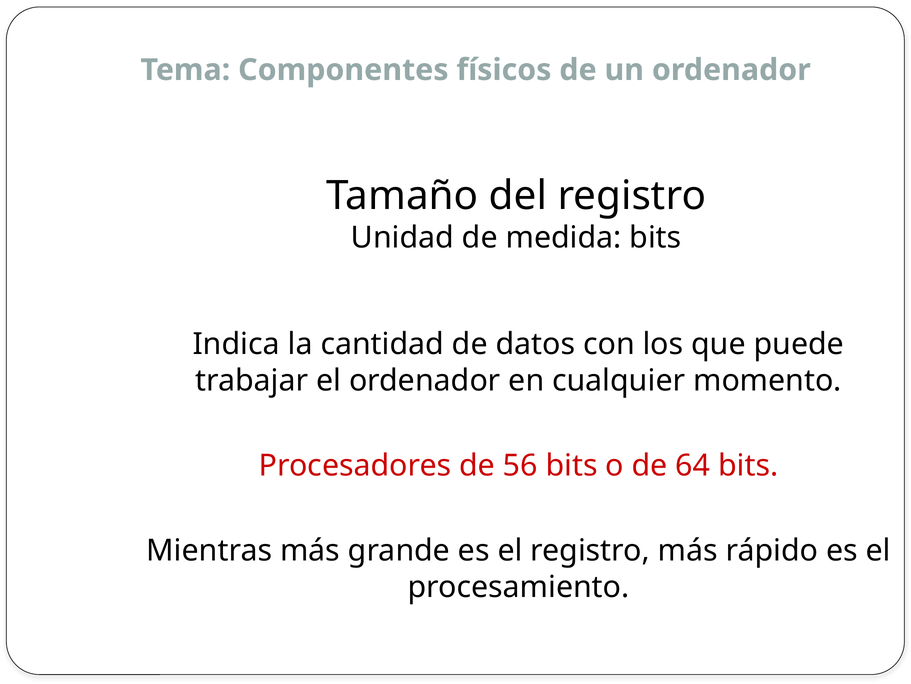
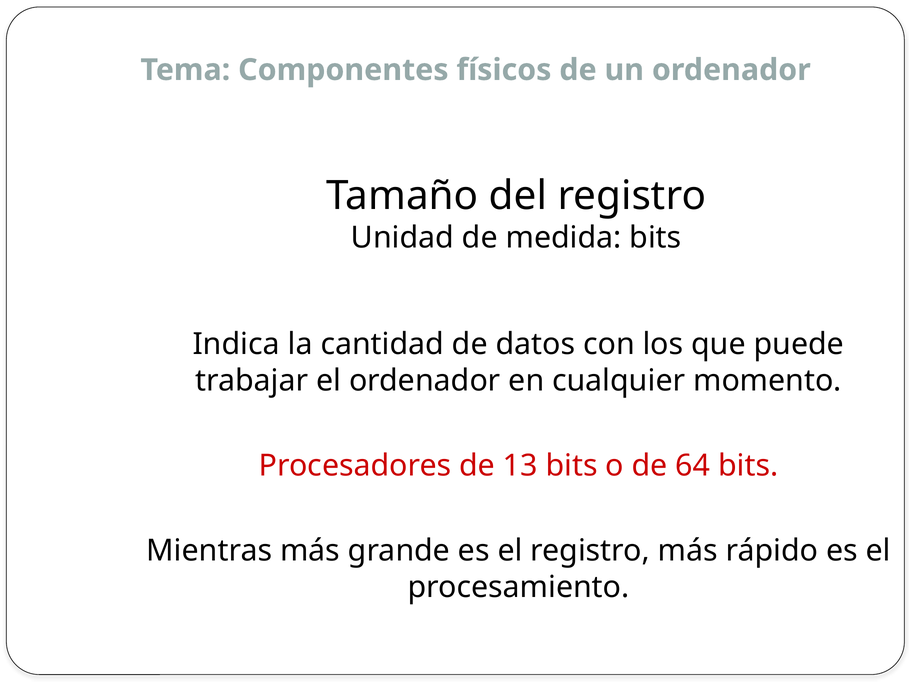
56: 56 -> 13
